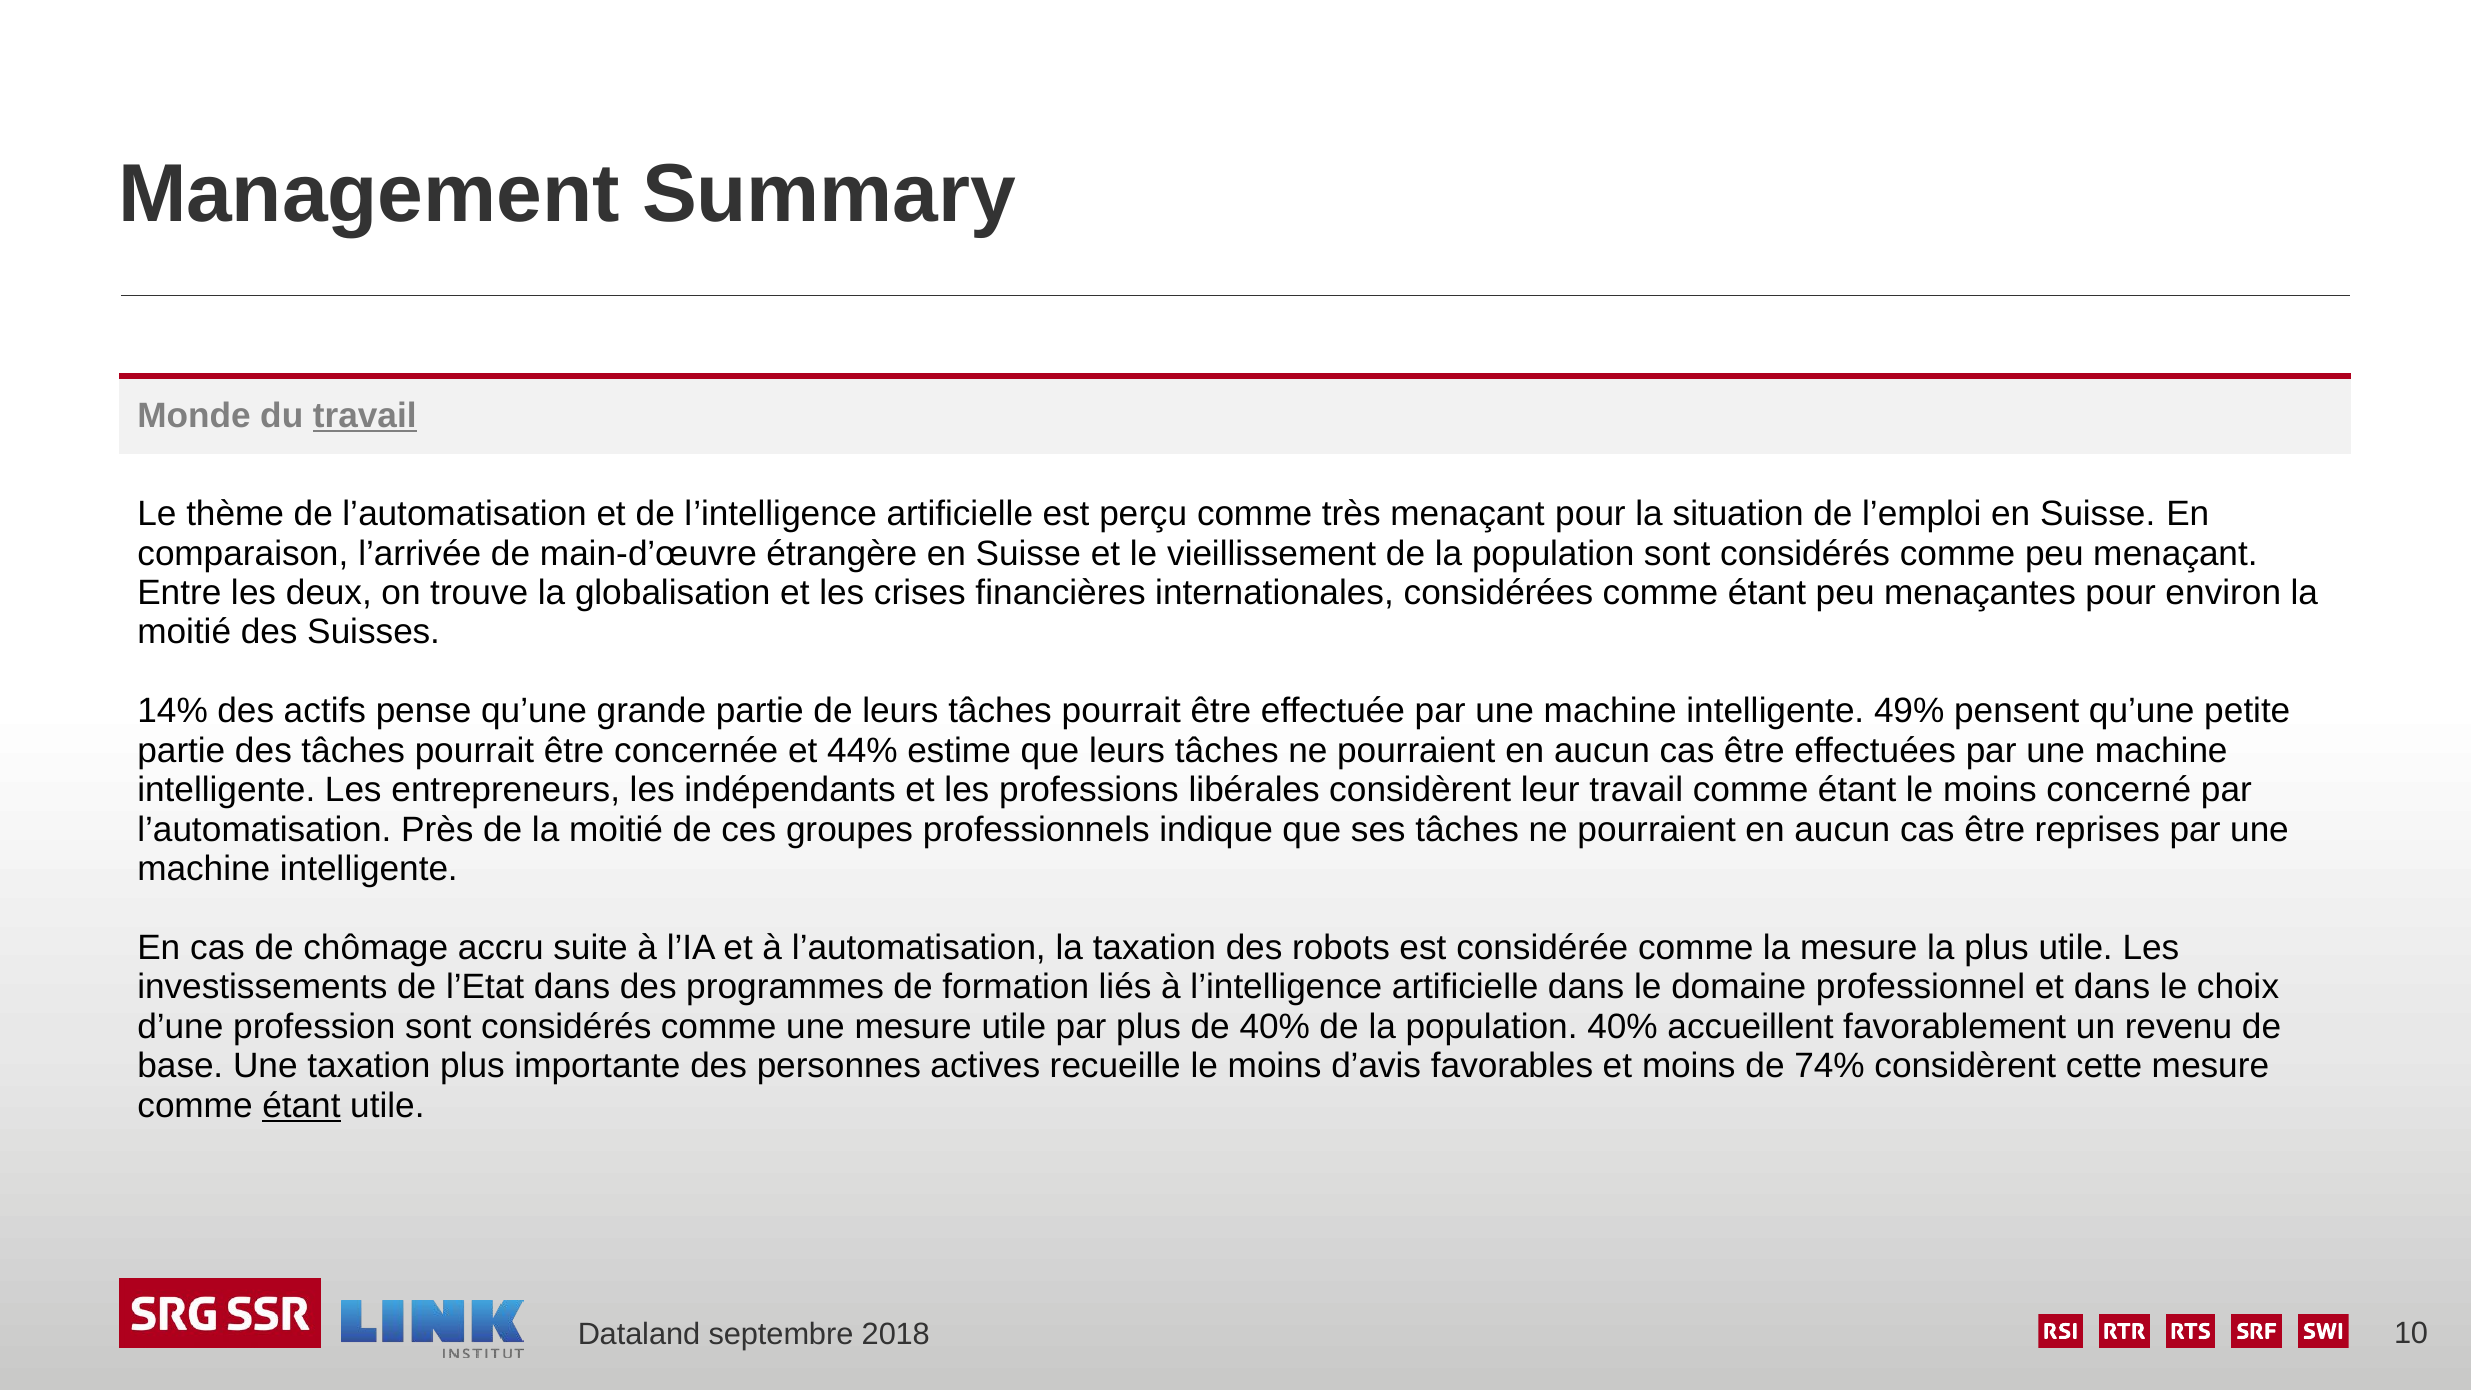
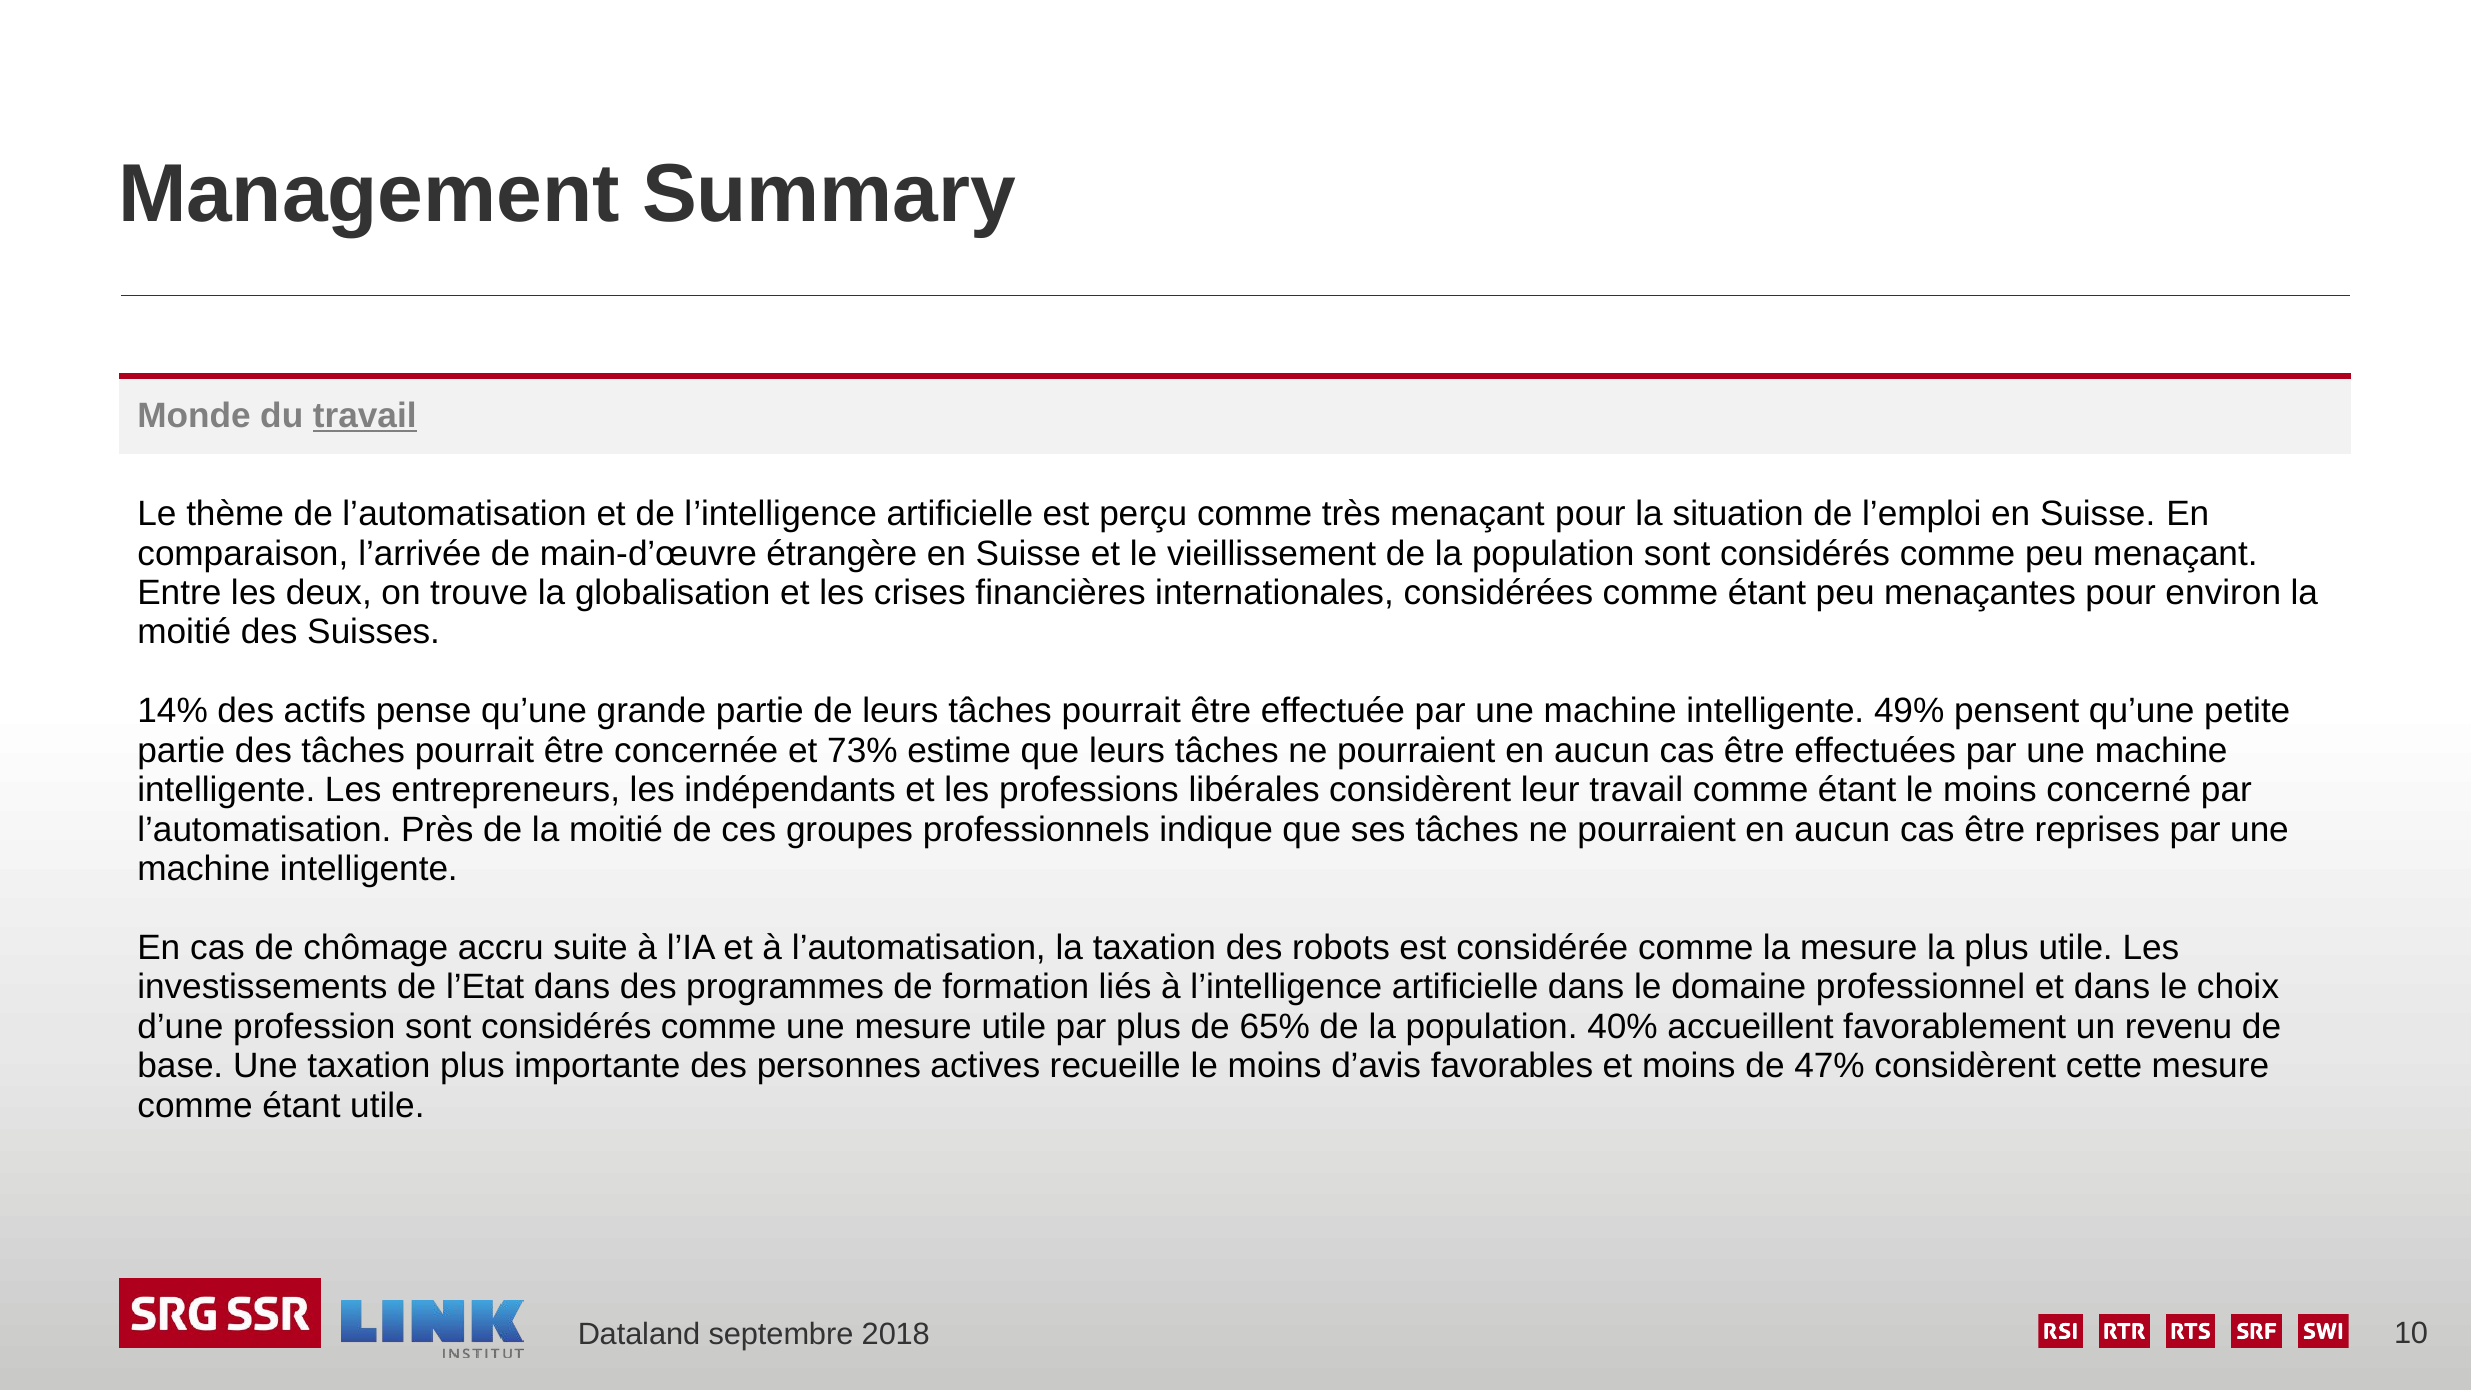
44%: 44% -> 73%
de 40%: 40% -> 65%
74%: 74% -> 47%
étant at (301, 1106) underline: present -> none
